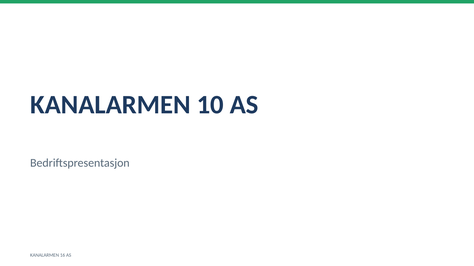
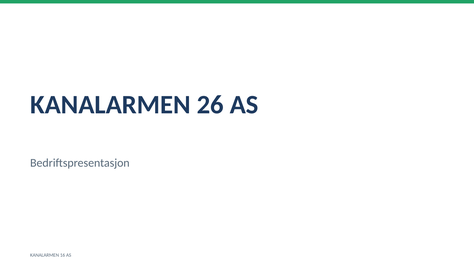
10: 10 -> 26
